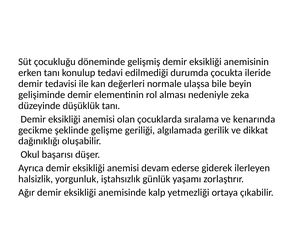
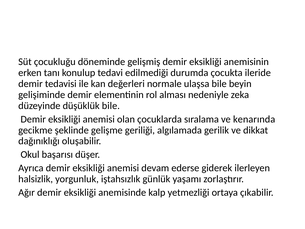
düşüklük tanı: tanı -> bile
